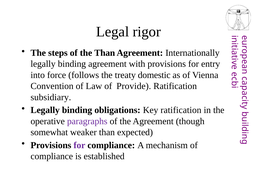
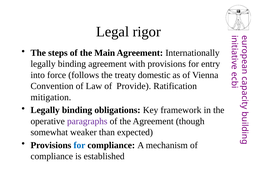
the Than: Than -> Main
subsidiary: subsidiary -> mitigation
Key ratification: ratification -> framework
for at (79, 145) colour: purple -> blue
